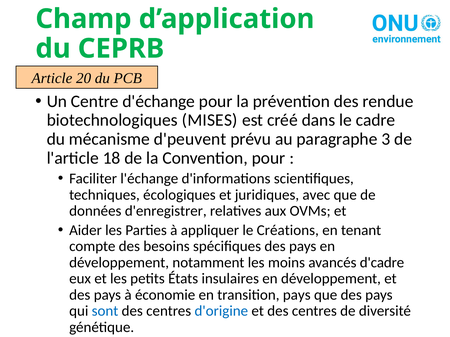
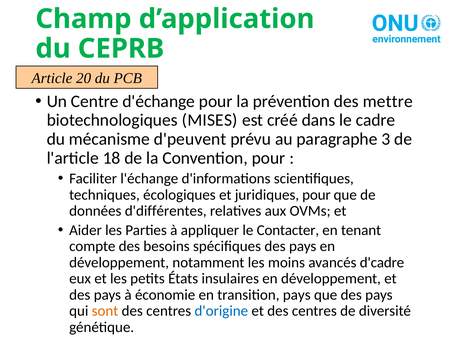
rendue: rendue -> mettre
juridiques avec: avec -> pour
d'enregistrer: d'enregistrer -> d'différentes
Créations: Créations -> Contacter
sont colour: blue -> orange
